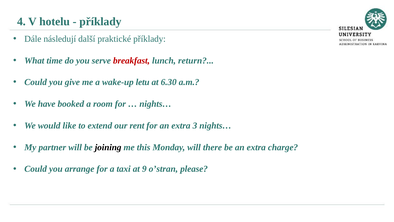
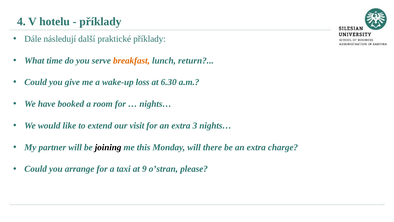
breakfast colour: red -> orange
letu: letu -> loss
rent: rent -> visit
